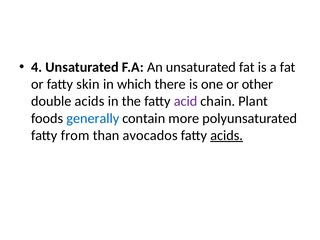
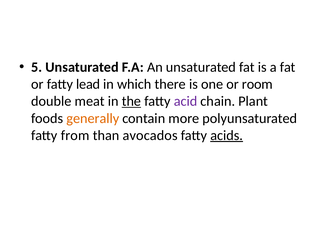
4: 4 -> 5
skin: skin -> lead
other: other -> room
double acids: acids -> meat
the underline: none -> present
generally colour: blue -> orange
